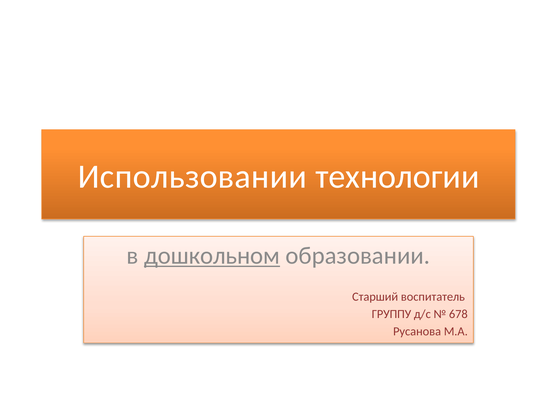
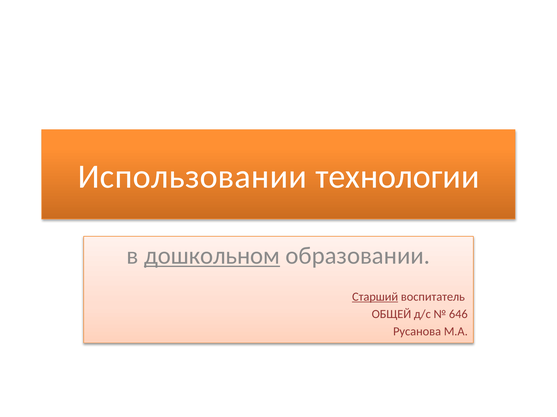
Старший underline: none -> present
ГРУППУ: ГРУППУ -> ОБЩЕЙ
678: 678 -> 646
